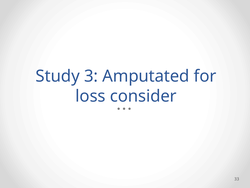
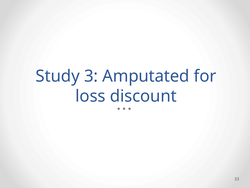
consider: consider -> discount
